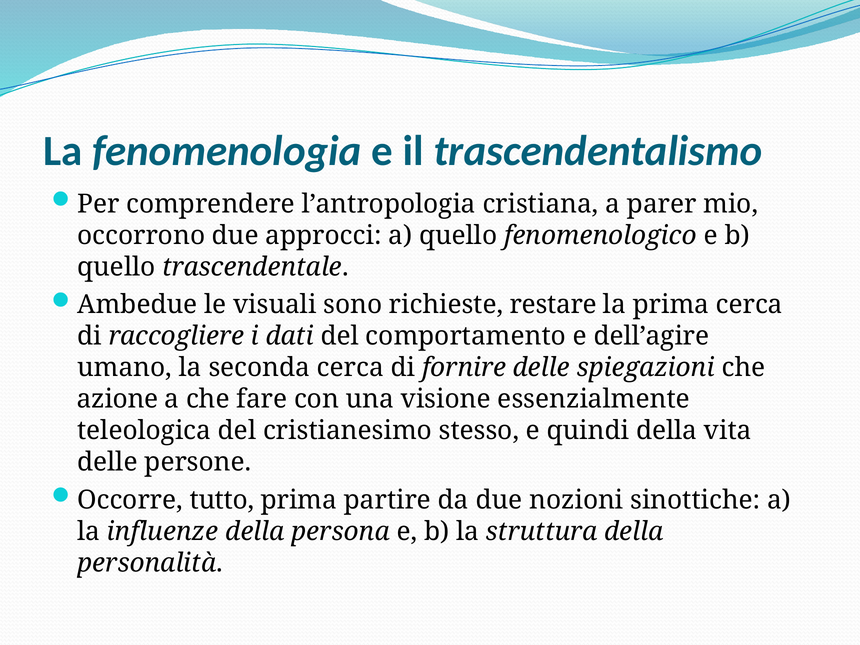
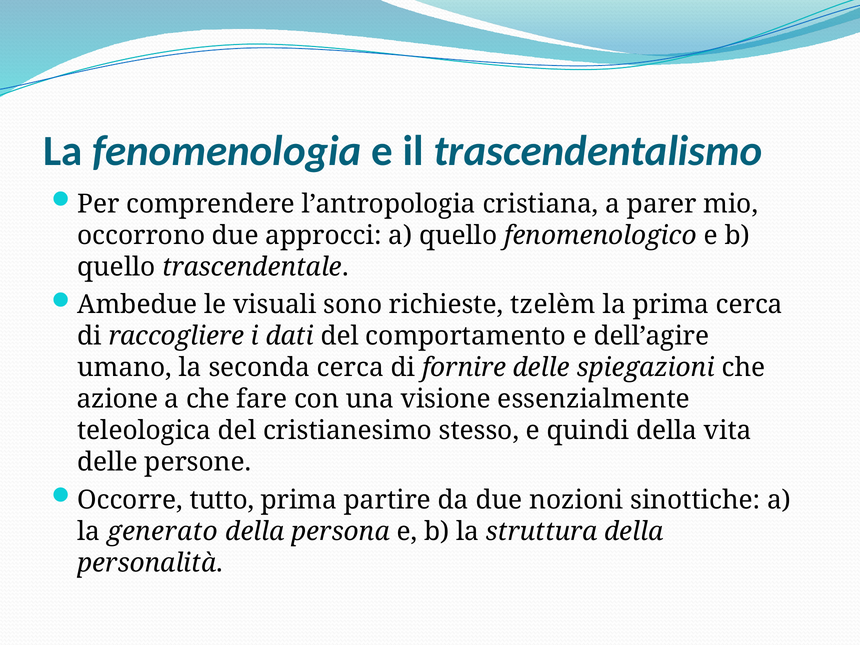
restare: restare -> tzelèm
influenze: influenze -> generato
